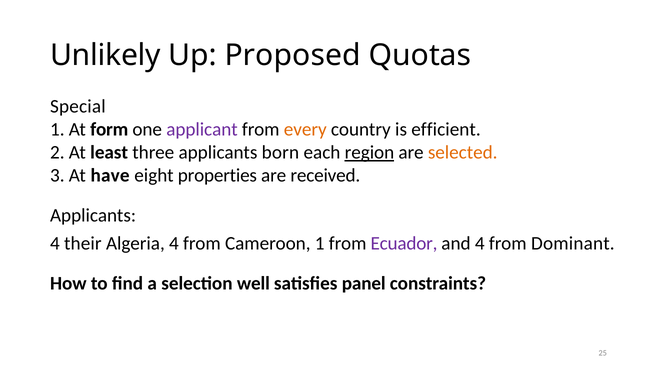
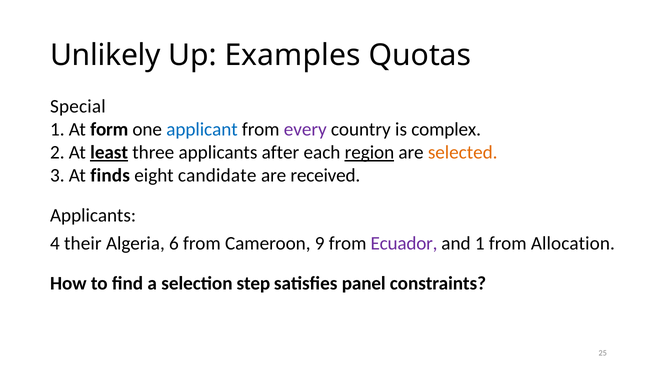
Proposed: Proposed -> Examples
applicant colour: purple -> blue
every colour: orange -> purple
efficient: efficient -> complex
least underline: none -> present
born: born -> after
have: have -> finds
properties: properties -> candidate
Algeria 4: 4 -> 6
Cameroon 1: 1 -> 9
and 4: 4 -> 1
Dominant: Dominant -> Allocation
well: well -> step
